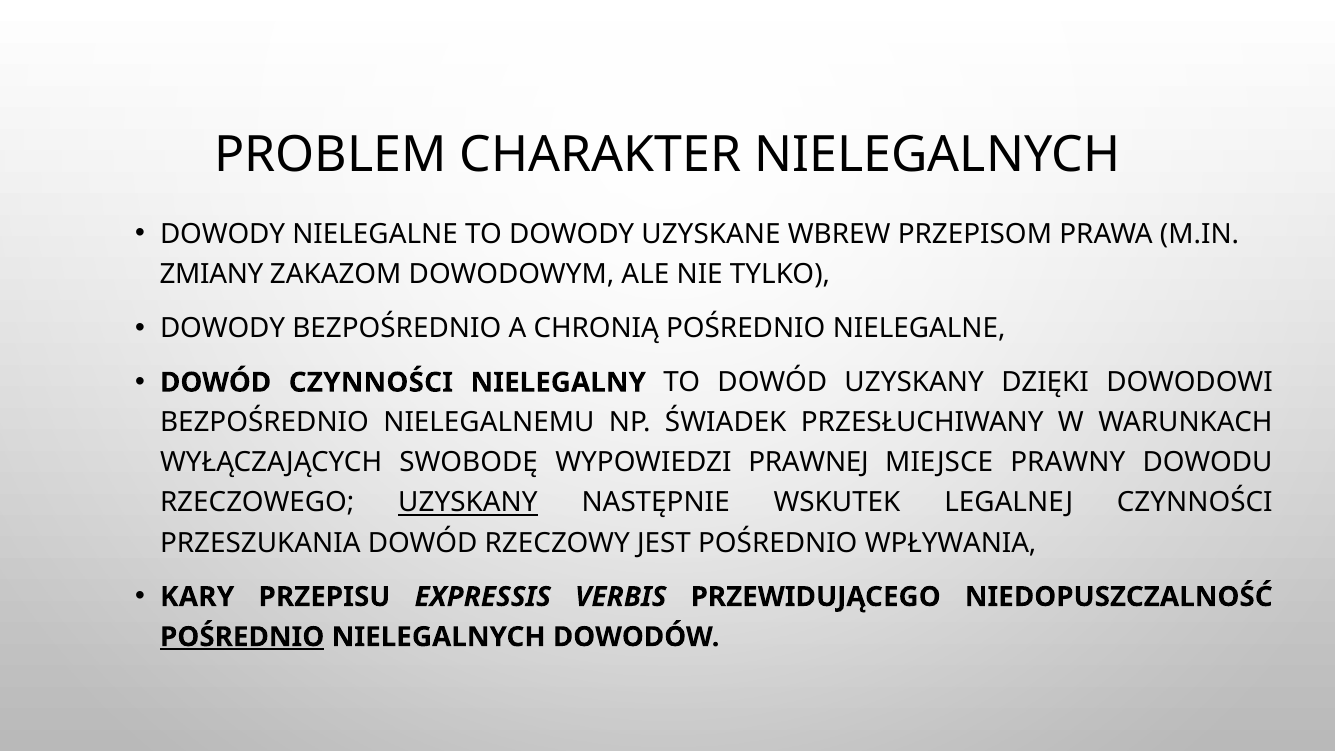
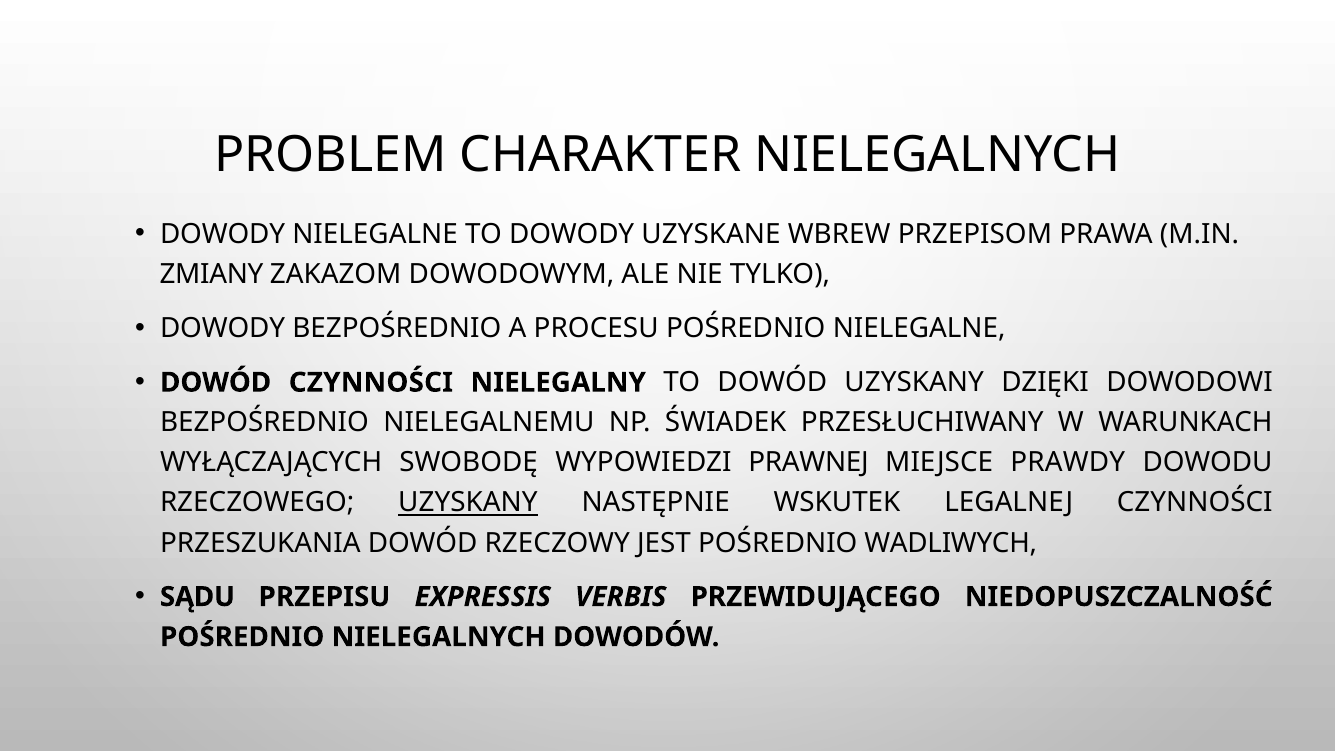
CHRONIĄ: CHRONIĄ -> PROCESU
PRAWNY: PRAWNY -> PRAWDY
WPŁYWANIA: WPŁYWANIA -> WADLIWYCH
KARY: KARY -> SĄDU
POŚREDNIO at (242, 637) underline: present -> none
